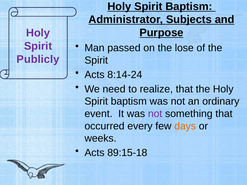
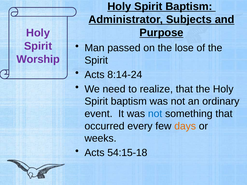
Publicly: Publicly -> Worship
not at (155, 114) colour: purple -> blue
89:15-18: 89:15-18 -> 54:15-18
